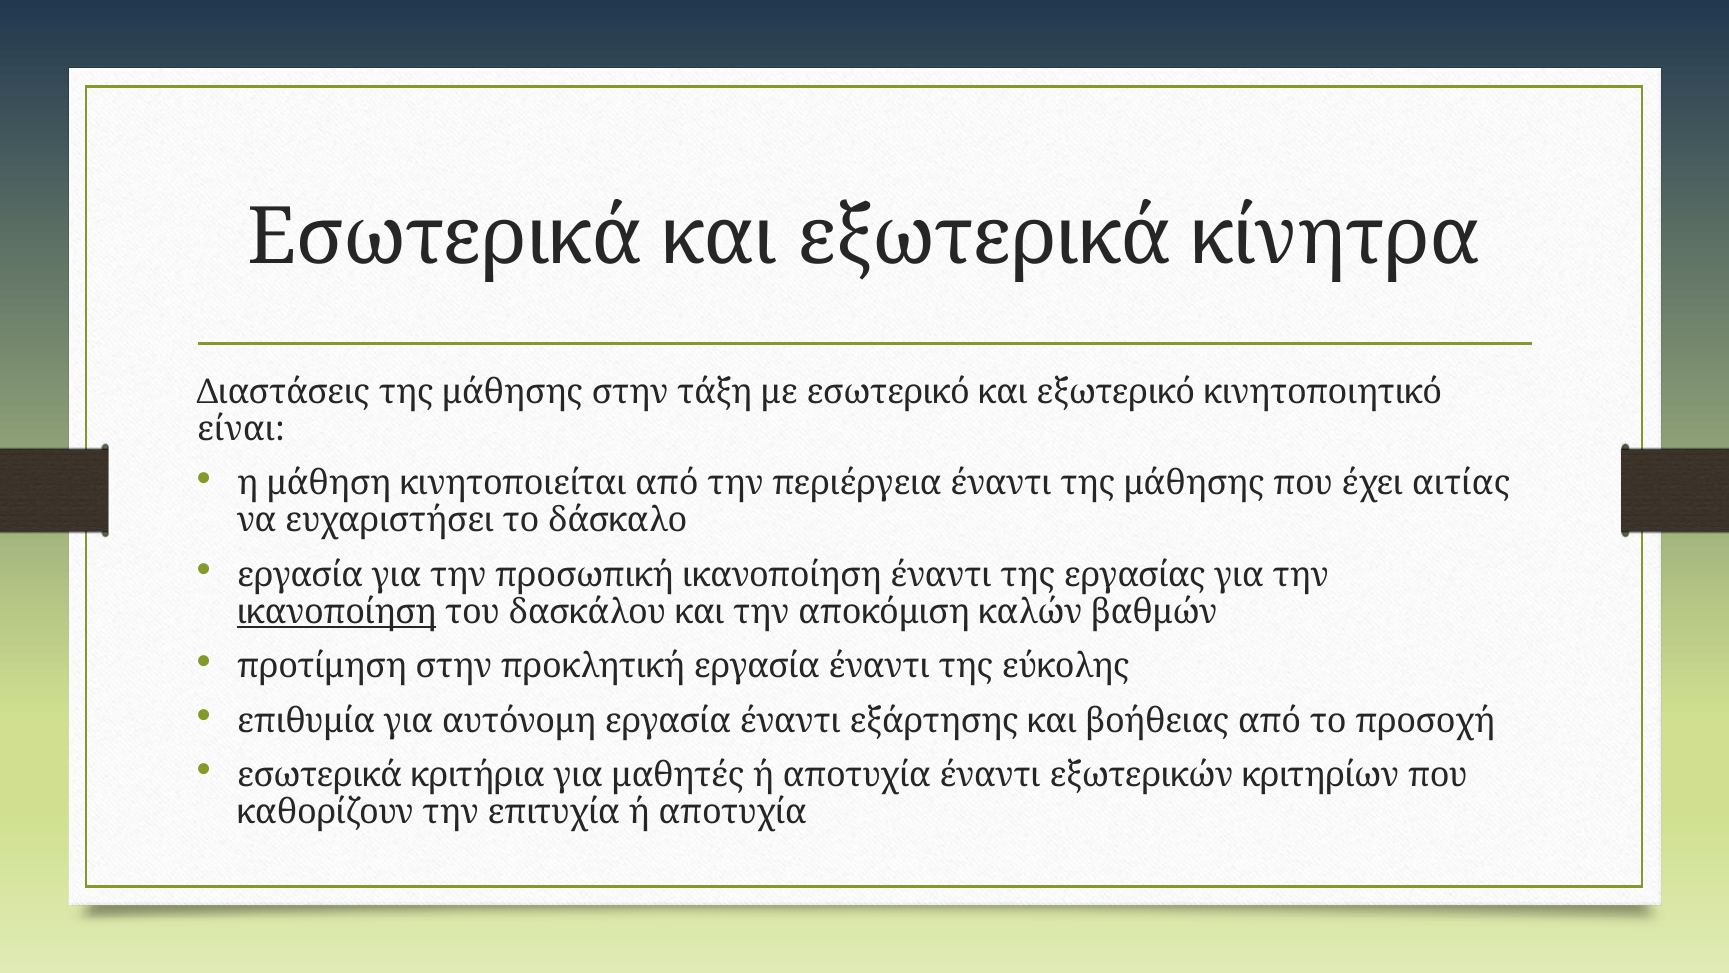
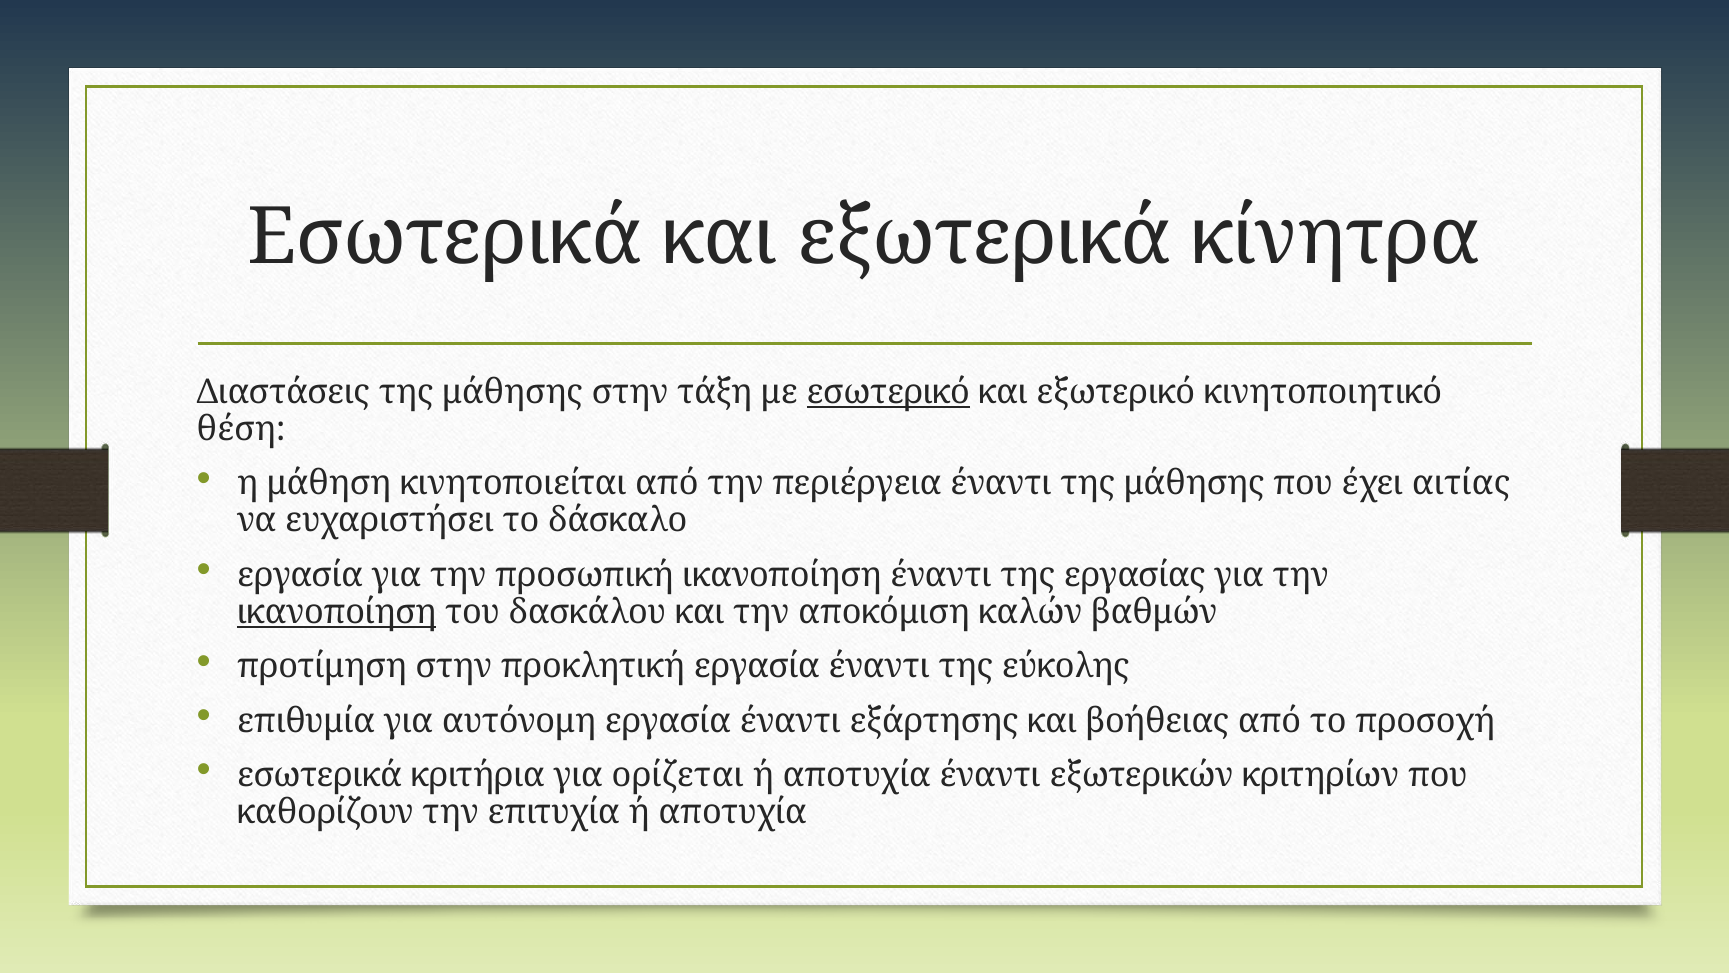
εσωτερικό underline: none -> present
είναι: είναι -> θέση
μαθητές: μαθητές -> ορίζεται
